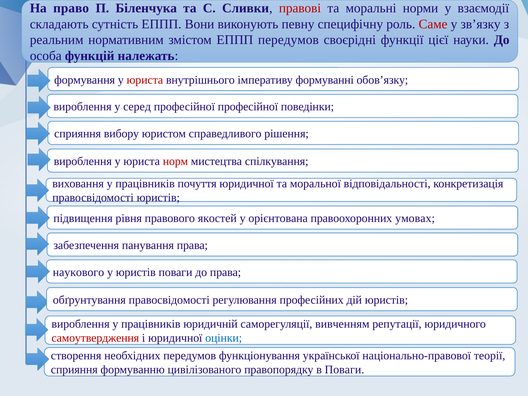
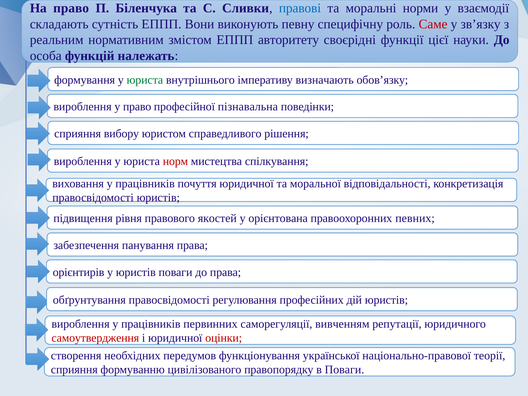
правові colour: red -> blue
ЕППП передумов: передумов -> авторитету
юриста at (145, 80) colour: red -> green
формуванні: формуванні -> визначають
у серед: серед -> право
професійної професійної: професійної -> пізнавальна
умовах: умовах -> певних
наукового: наукового -> орієнтирів
юридичній: юридичній -> первинних
оцінки colour: blue -> red
